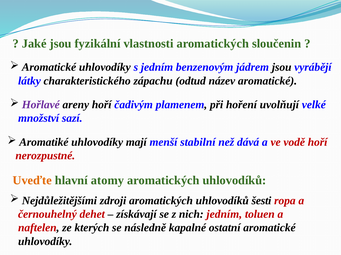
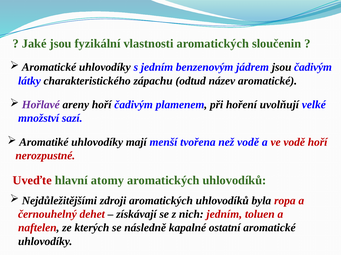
jsou vyrábějí: vyrábějí -> čadivým
stabilní: stabilní -> tvořena
než dává: dává -> vodě
Uveďte colour: orange -> red
šesti: šesti -> byla
